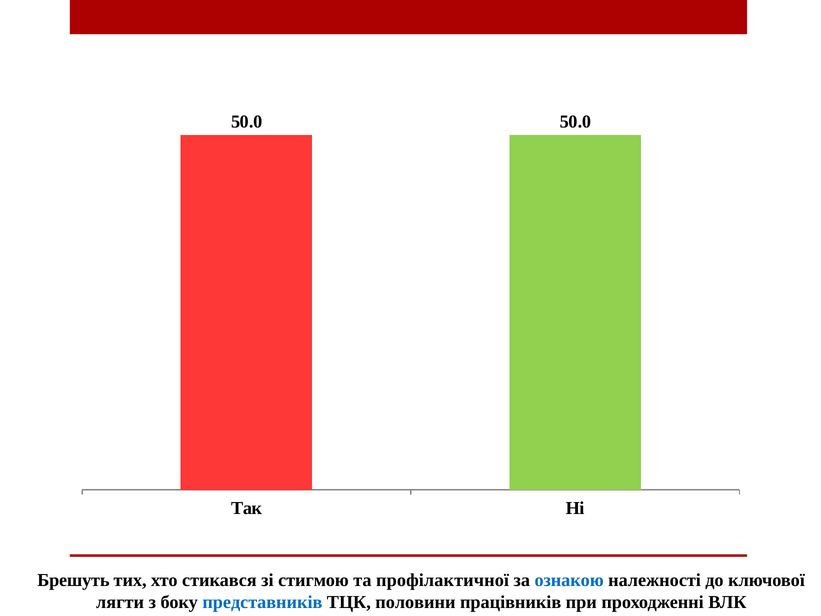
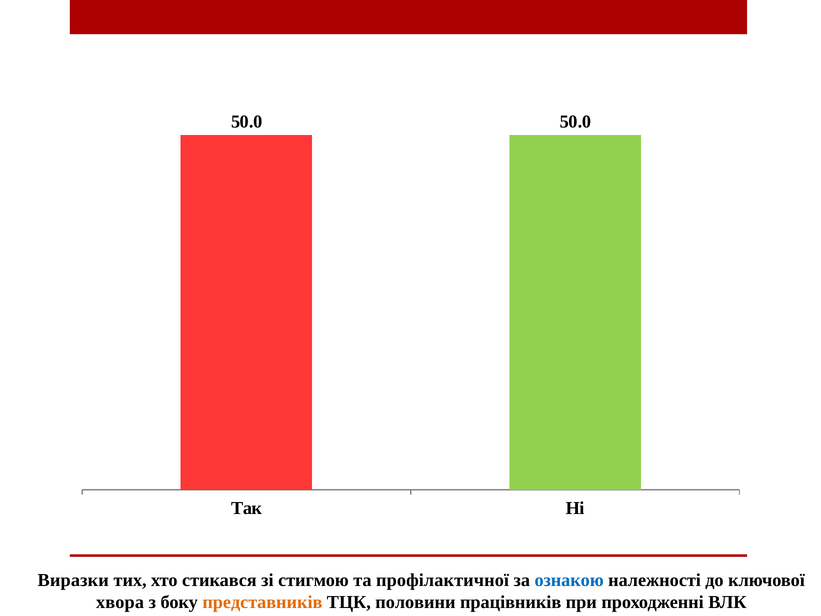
Брешуть: Брешуть -> Виразки
лягти: лягти -> хвора
представників colour: blue -> orange
